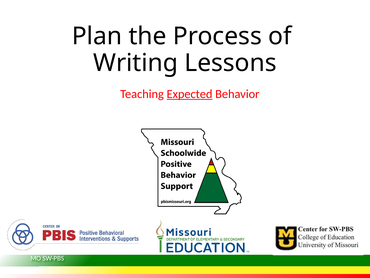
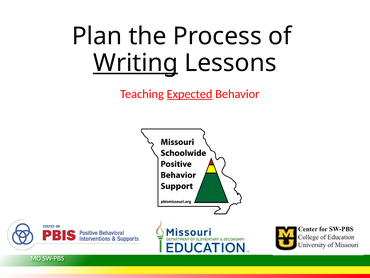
Writing underline: none -> present
